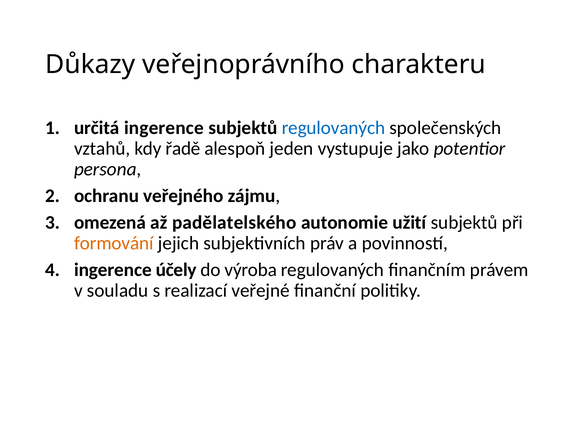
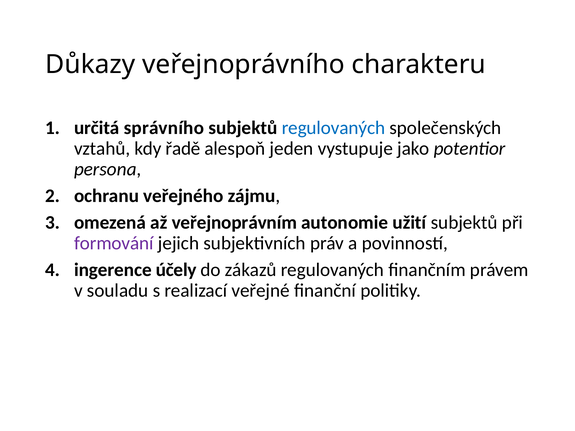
určitá ingerence: ingerence -> správního
padělatelského: padělatelského -> veřejnoprávním
formování colour: orange -> purple
výroba: výroba -> zákazů
